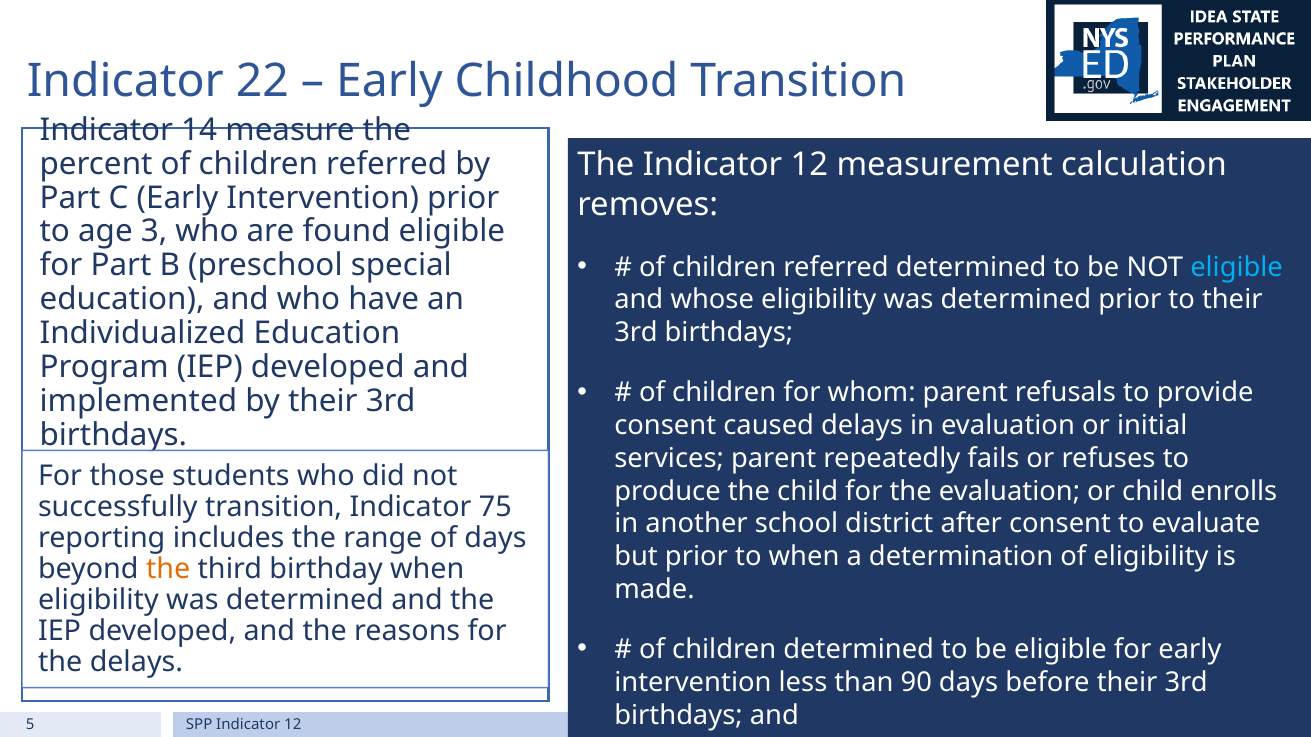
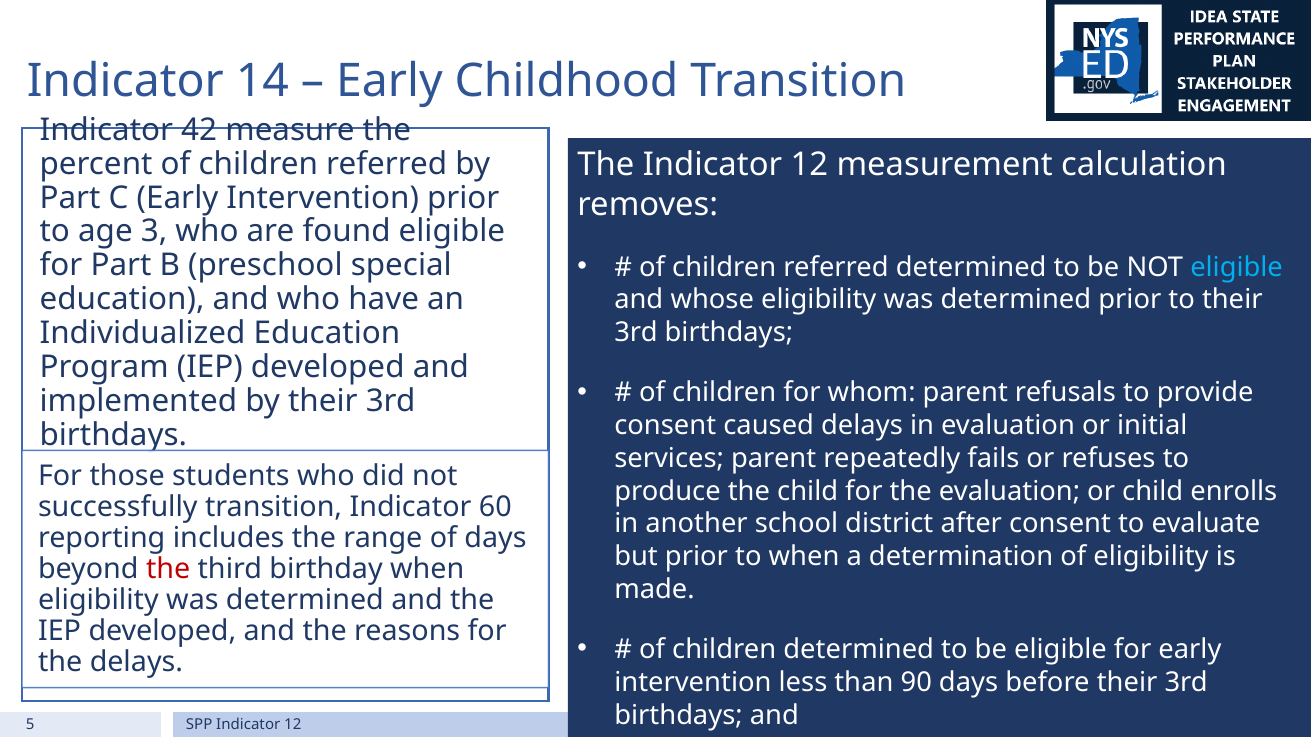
22: 22 -> 14
14: 14 -> 42
75: 75 -> 60
the at (168, 569) colour: orange -> red
